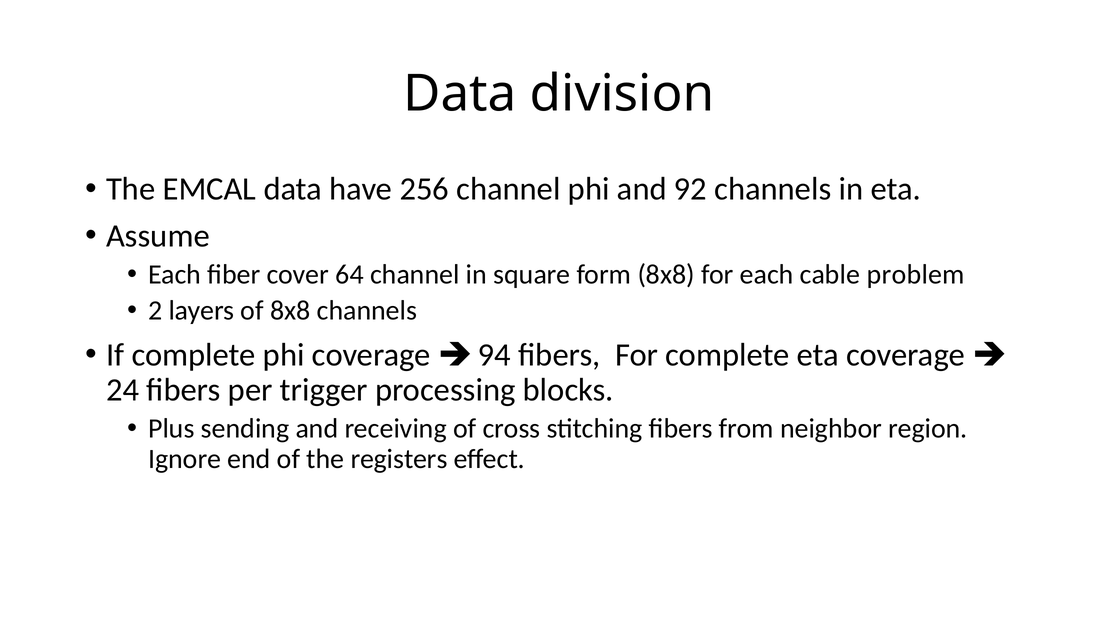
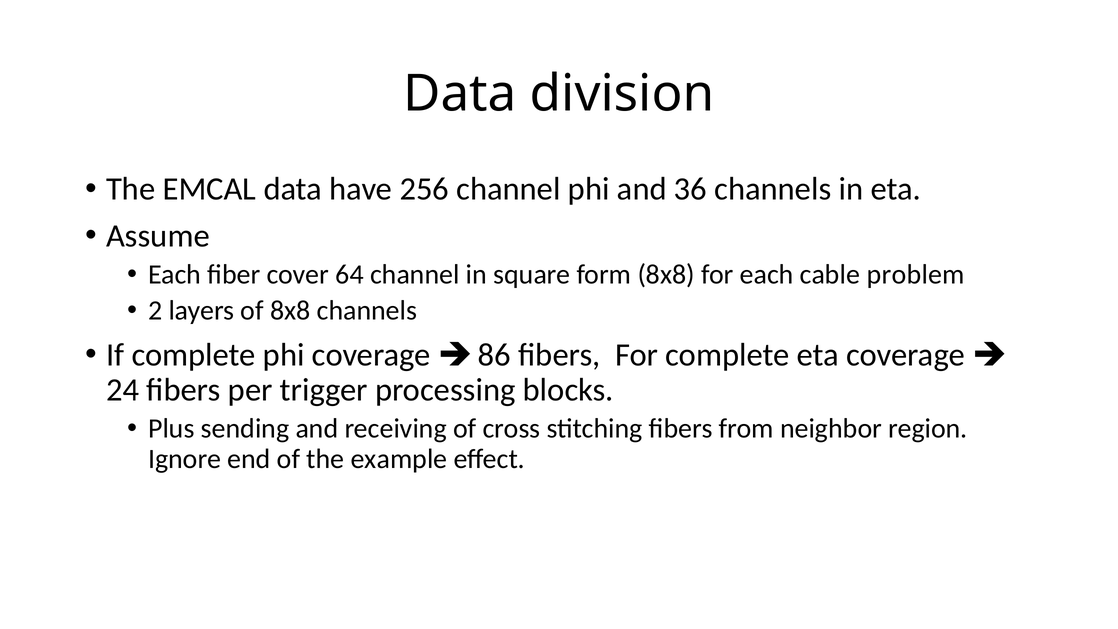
92: 92 -> 36
94: 94 -> 86
registers: registers -> example
